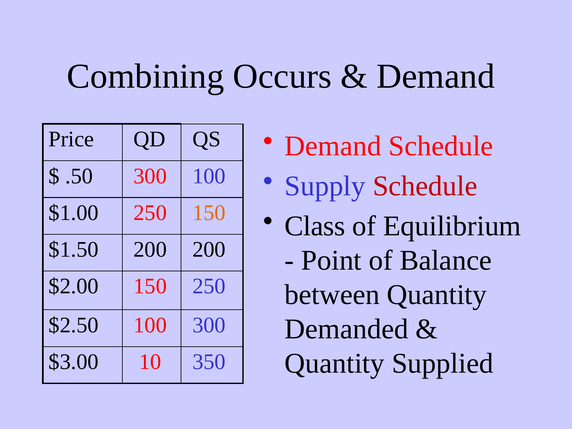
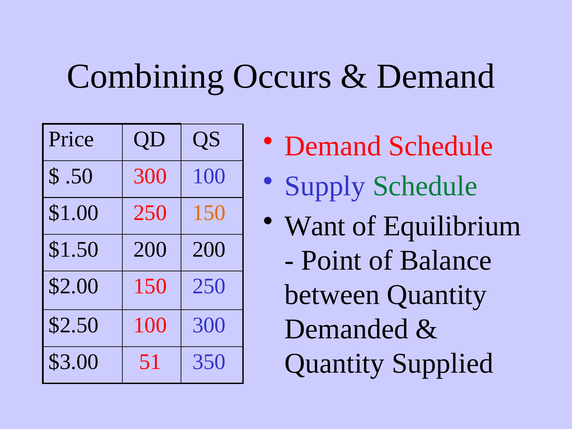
Schedule at (425, 186) colour: red -> green
Class: Class -> Want
10: 10 -> 51
